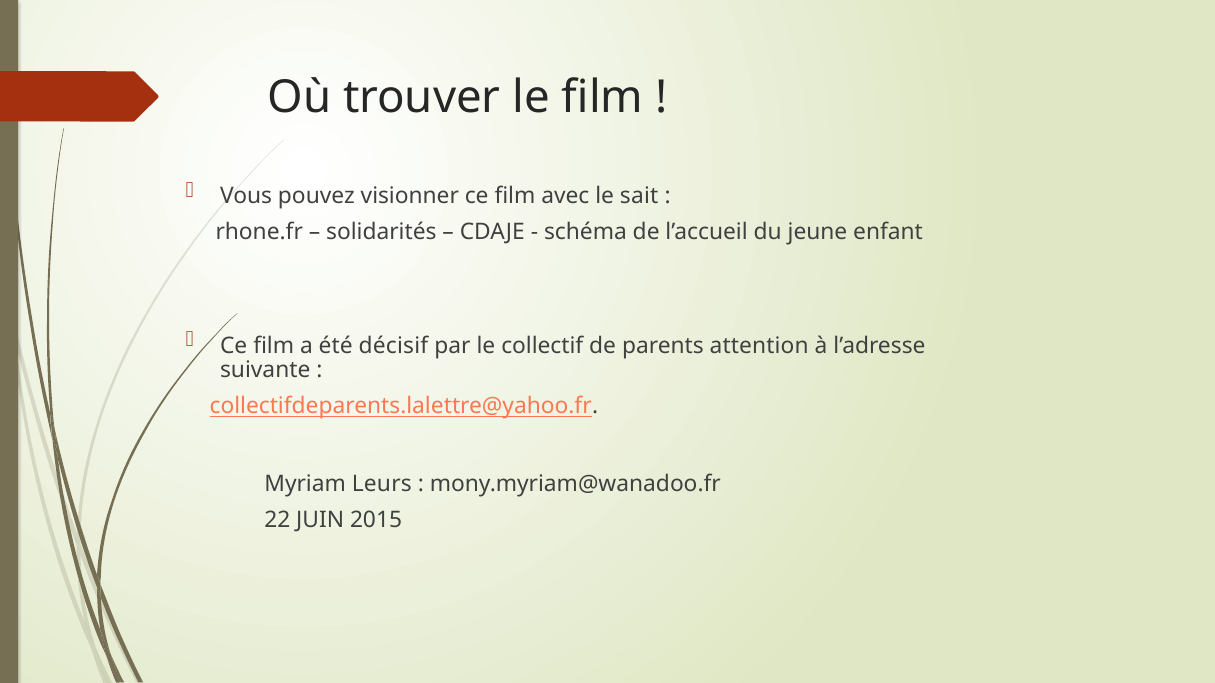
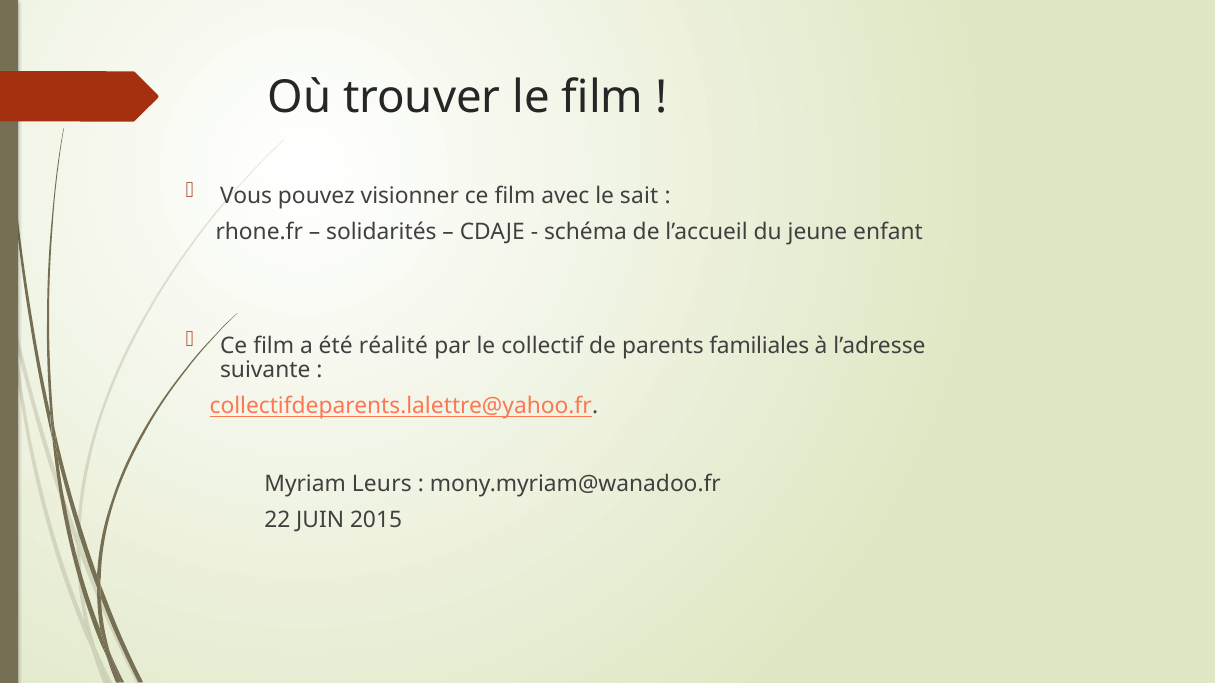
décisif: décisif -> réalité
attention: attention -> familiales
